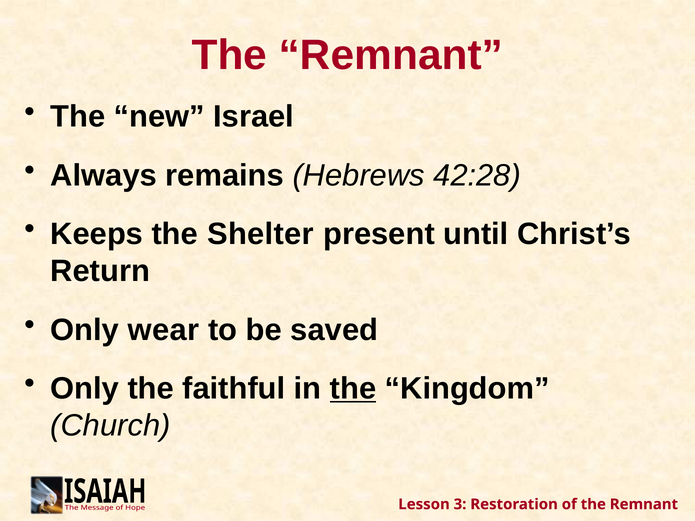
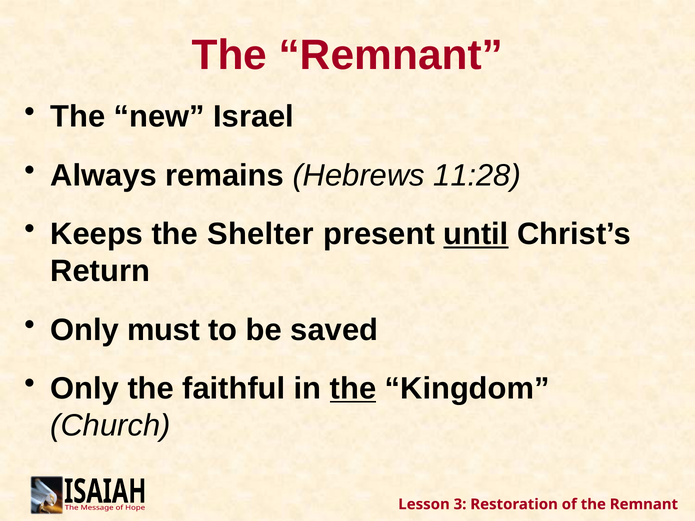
42:28: 42:28 -> 11:28
until underline: none -> present
wear: wear -> must
